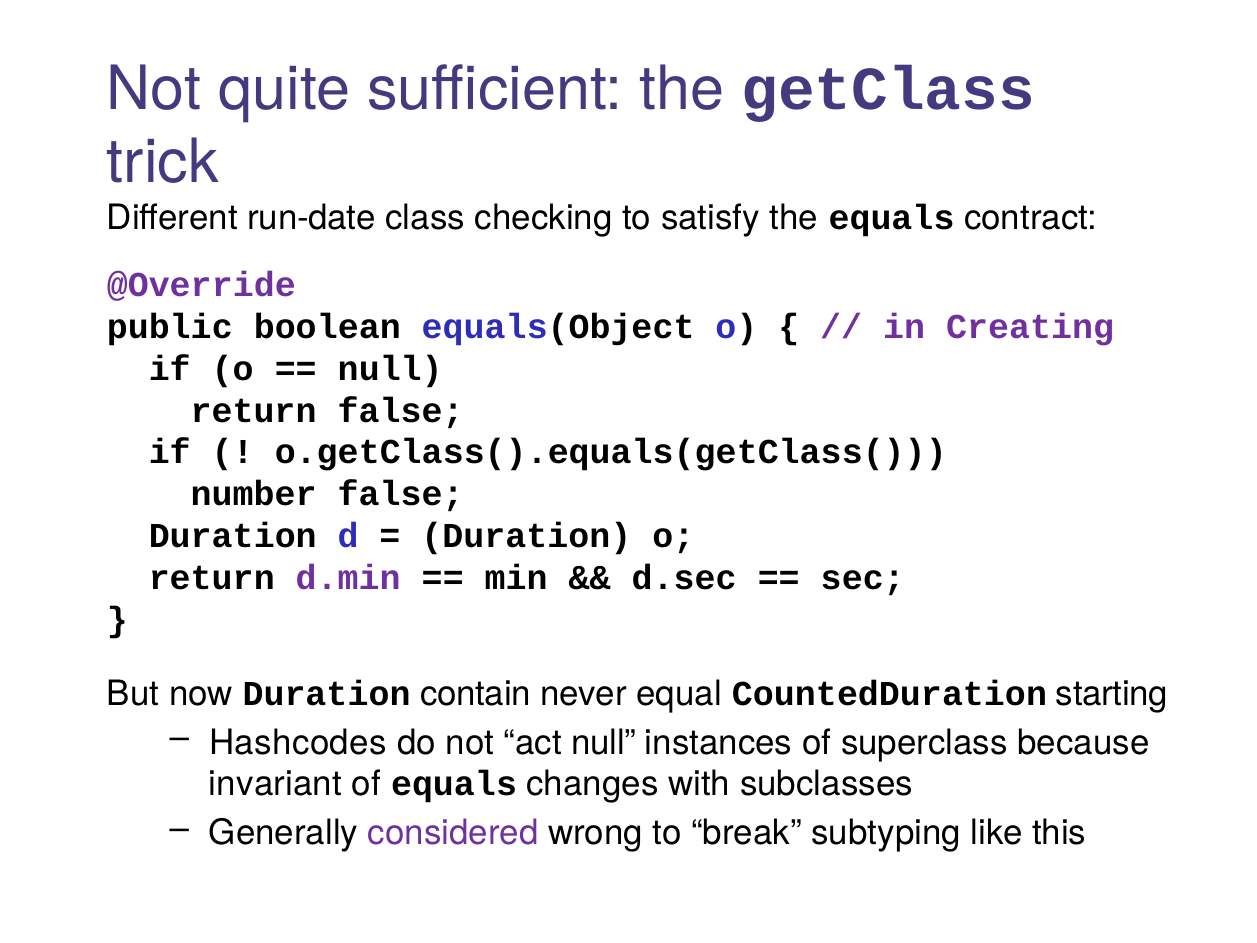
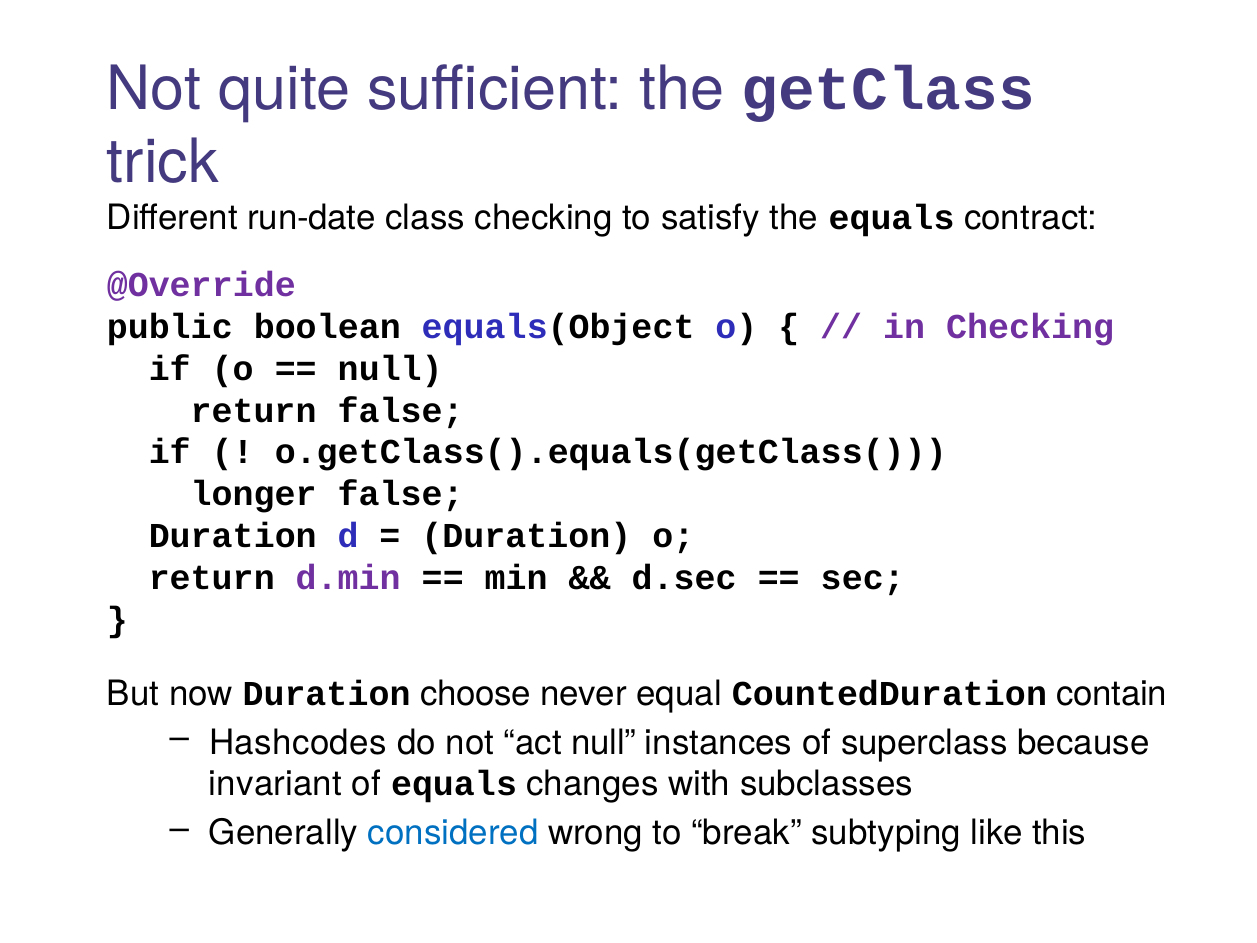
in Creating: Creating -> Checking
number: number -> longer
contain: contain -> choose
starting: starting -> contain
considered colour: purple -> blue
